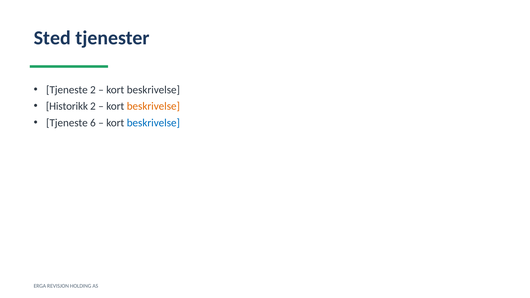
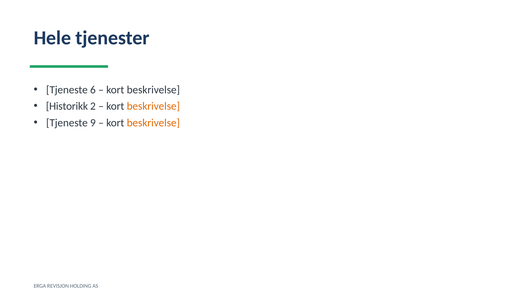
Sted: Sted -> Hele
Tjeneste 2: 2 -> 6
6: 6 -> 9
beskrivelse at (153, 123) colour: blue -> orange
